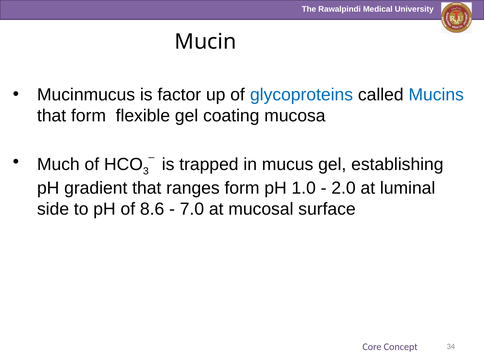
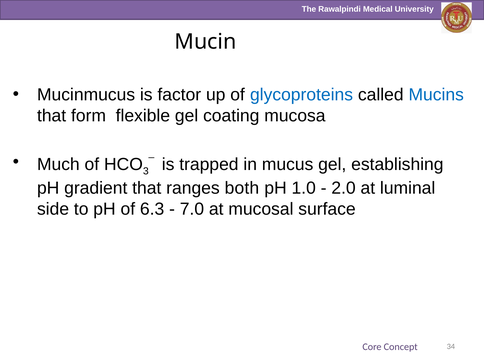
ranges form: form -> both
8.6: 8.6 -> 6.3
